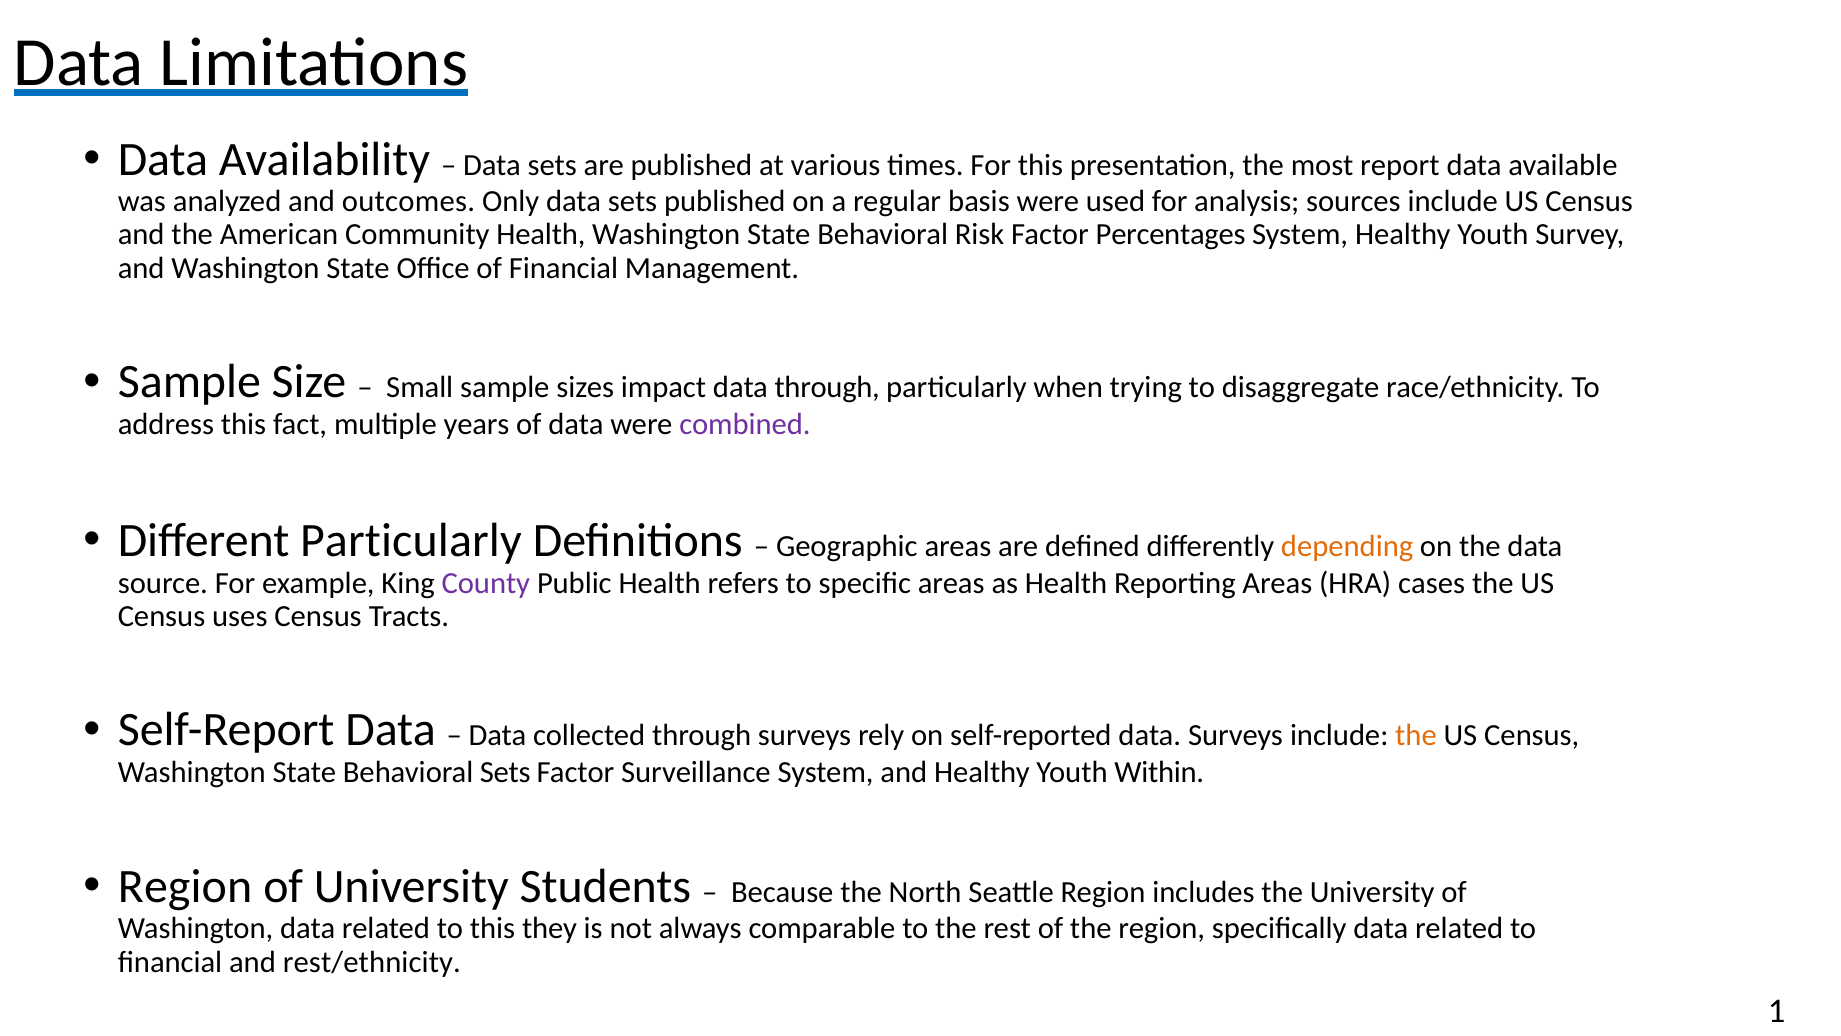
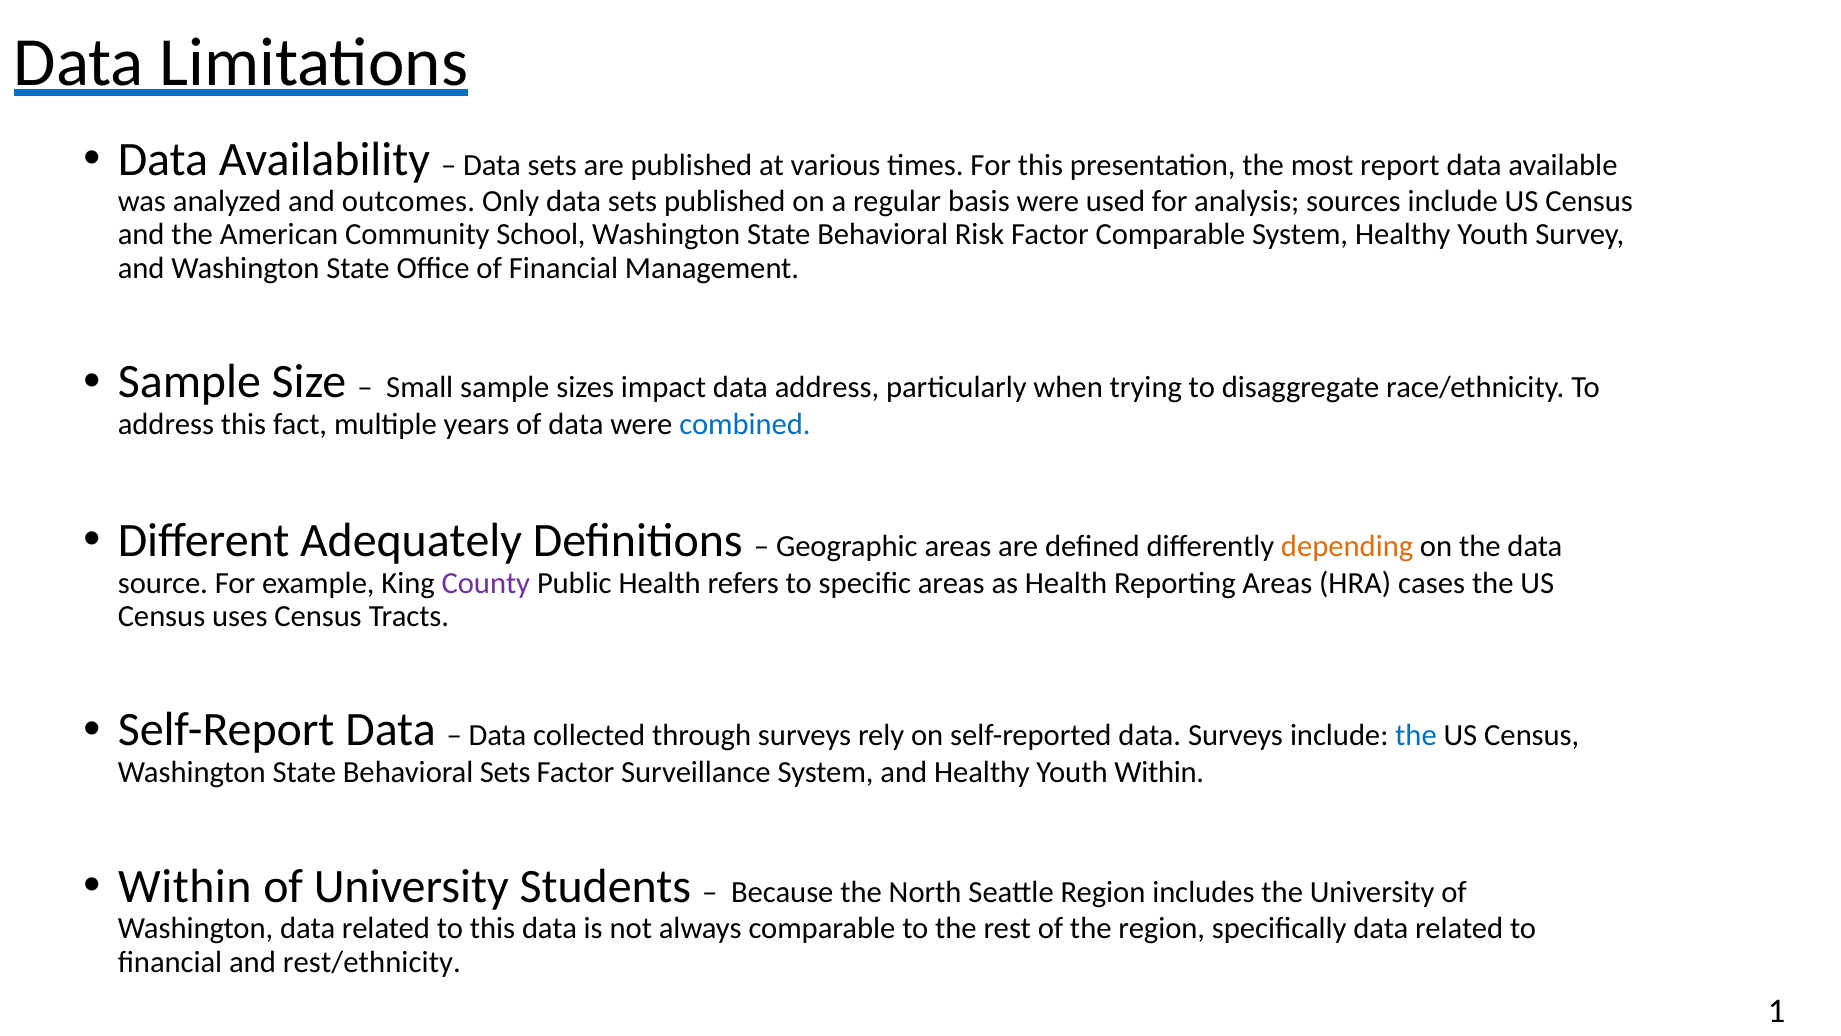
Community Health: Health -> School
Factor Percentages: Percentages -> Comparable
data through: through -> address
combined colour: purple -> blue
Different Particularly: Particularly -> Adequately
the at (1416, 735) colour: orange -> blue
Region at (185, 886): Region -> Within
this they: they -> data
